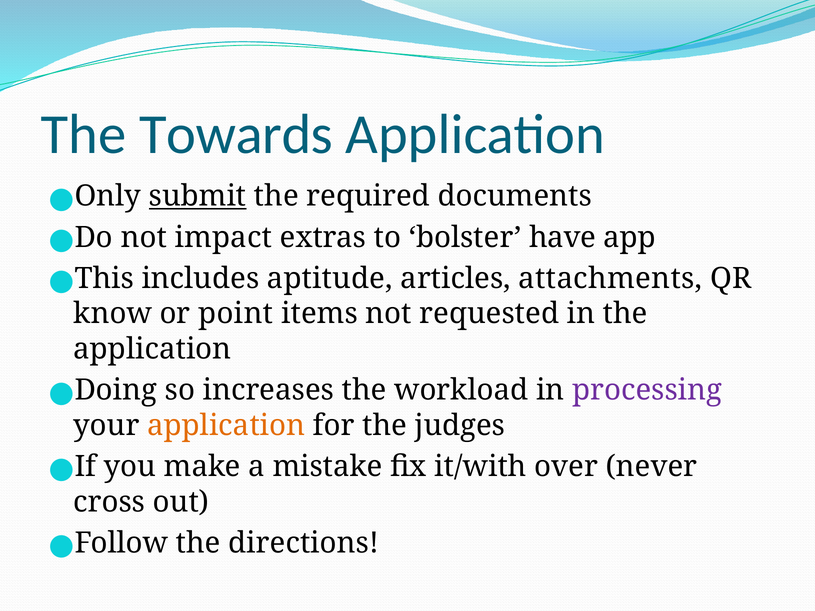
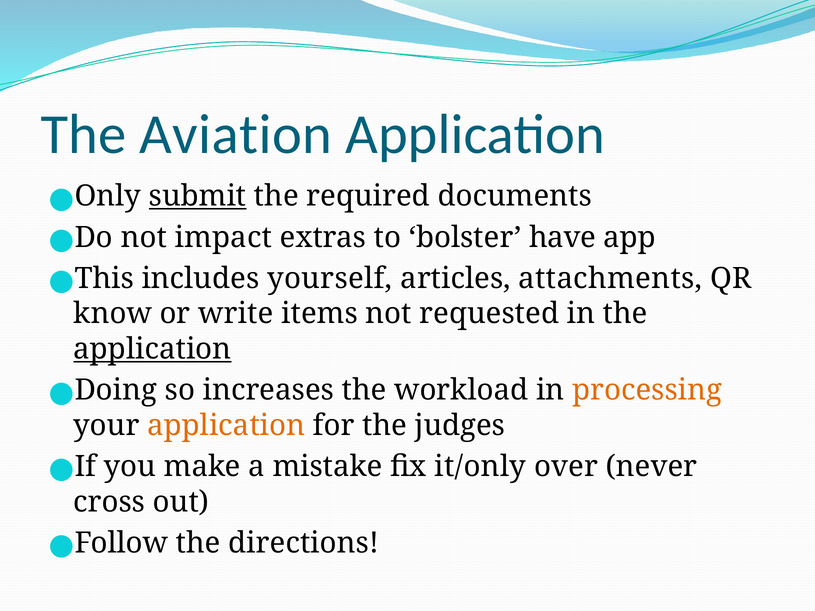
Towards: Towards -> Aviation
aptitude: aptitude -> yourself
point: point -> write
application at (152, 349) underline: none -> present
processing colour: purple -> orange
it/with: it/with -> it/only
